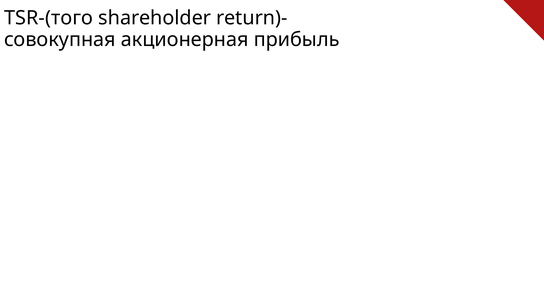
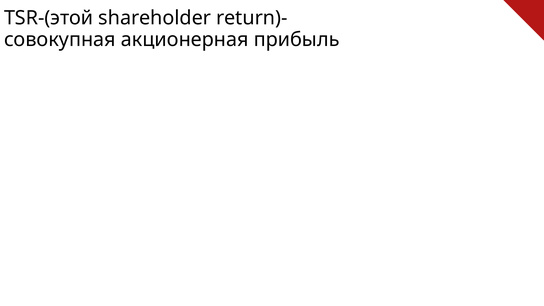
TSR-(того: TSR-(того -> TSR-(этой
